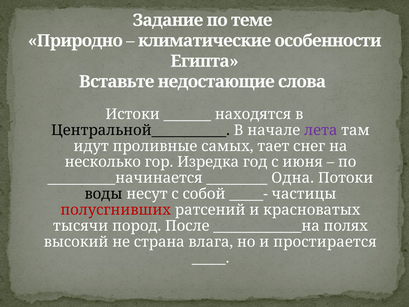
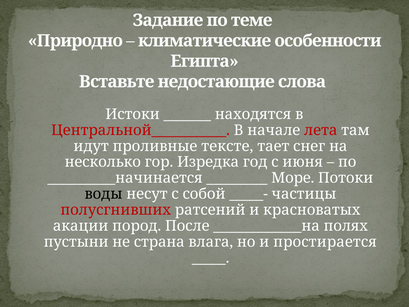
Центральной___________ colour: black -> red
лета colour: purple -> red
самых: самых -> тексте
Одна: Одна -> Море
тысячи: тысячи -> акации
высокий: высокий -> пустыни
